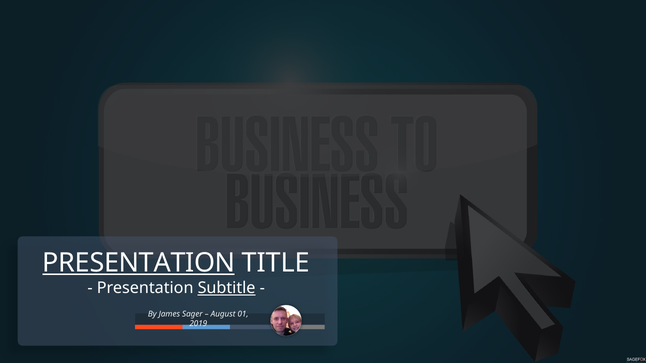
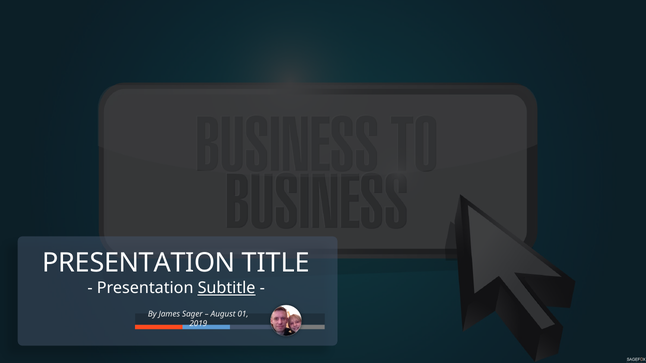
PRESENTATION at (139, 263) underline: present -> none
